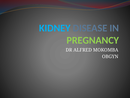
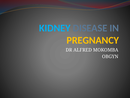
PREGNANCY colour: light green -> yellow
